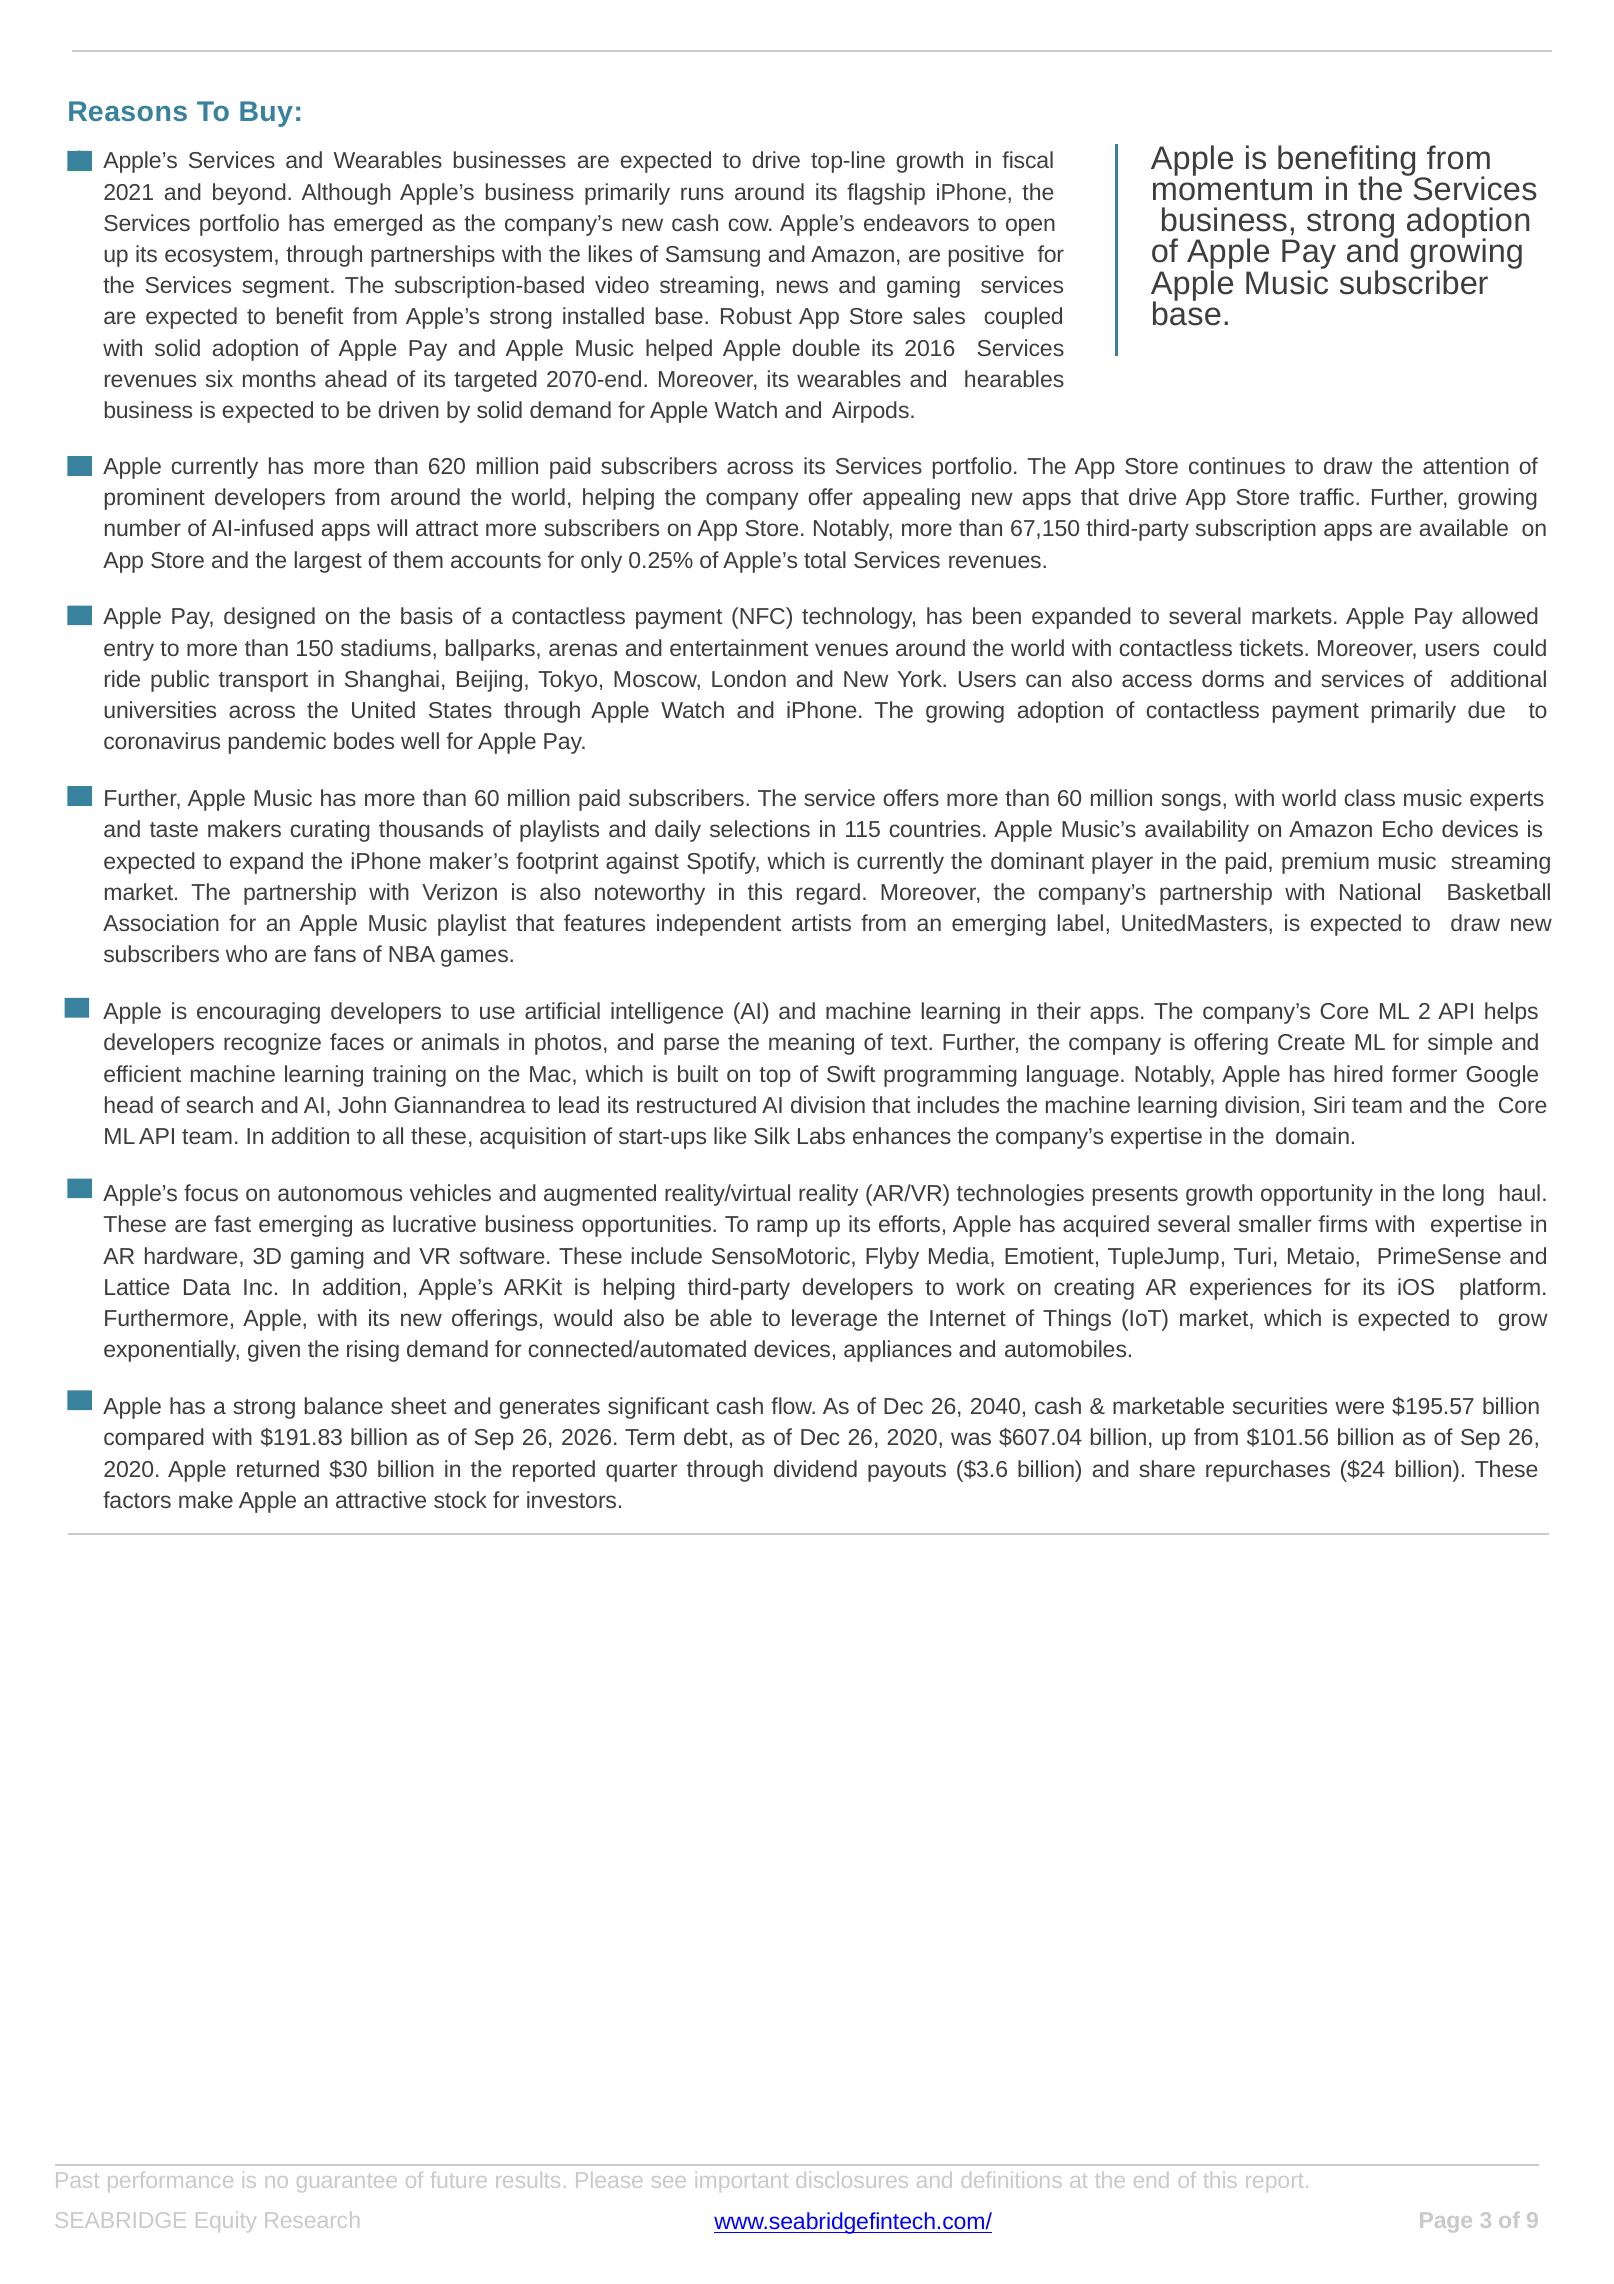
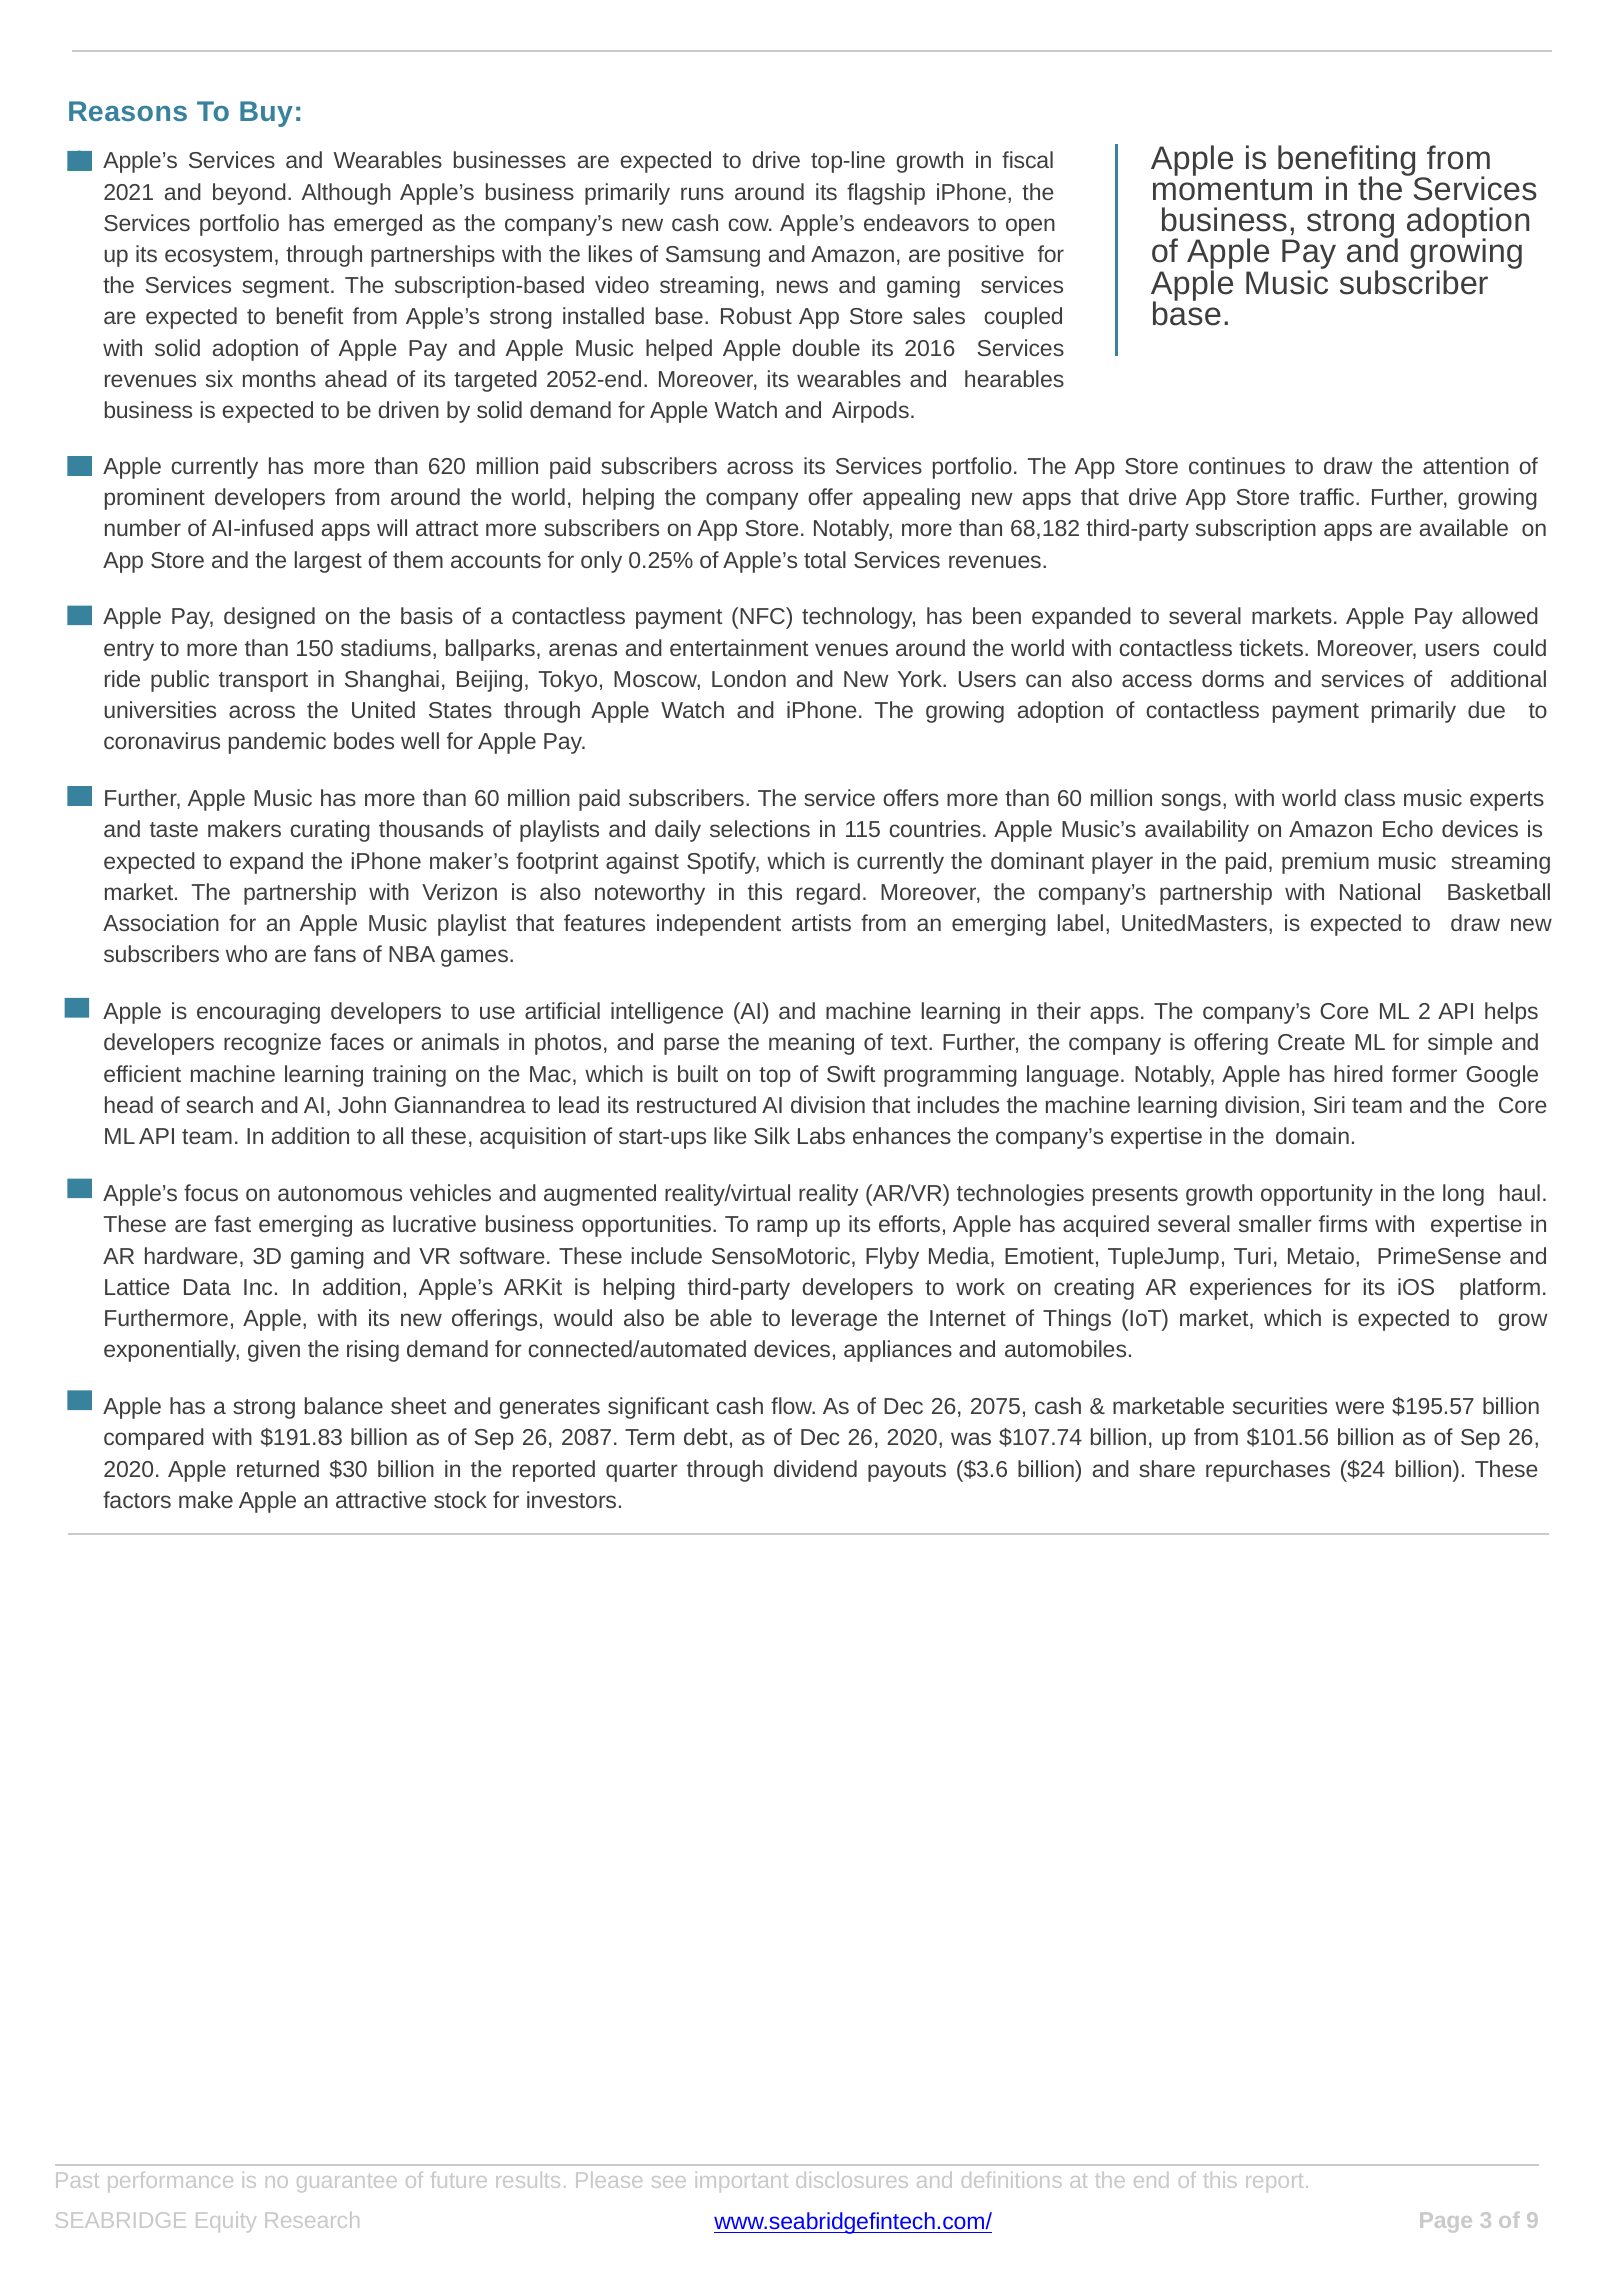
2070-end: 2070-end -> 2052-end
67,150: 67,150 -> 68,182
2040: 2040 -> 2075
2026: 2026 -> 2087
$607.04: $607.04 -> $107.74
